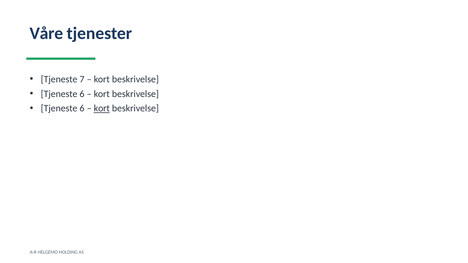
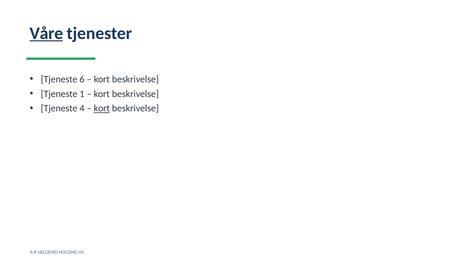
Våre underline: none -> present
7: 7 -> 6
6 at (82, 94): 6 -> 1
6 at (82, 109): 6 -> 4
